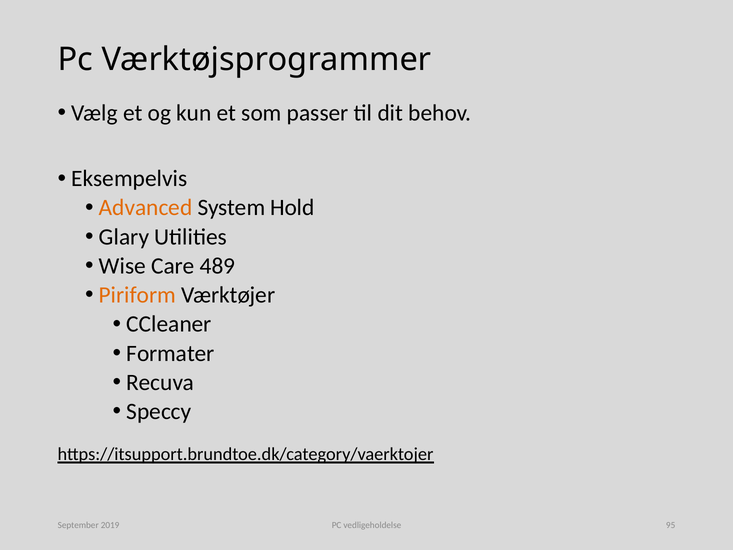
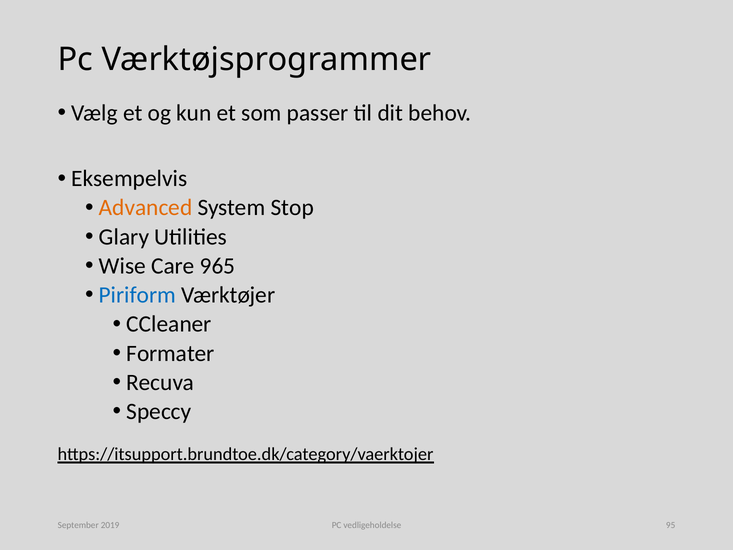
Hold: Hold -> Stop
489: 489 -> 965
Piriform colour: orange -> blue
